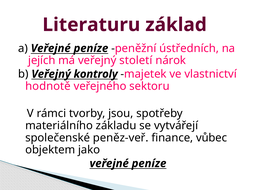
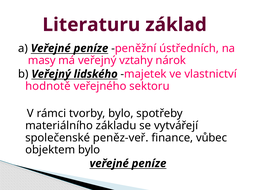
jejích: jejích -> masy
století: století -> vztahy
kontroly: kontroly -> lidského
tvorby jsou: jsou -> bylo
objektem jako: jako -> bylo
